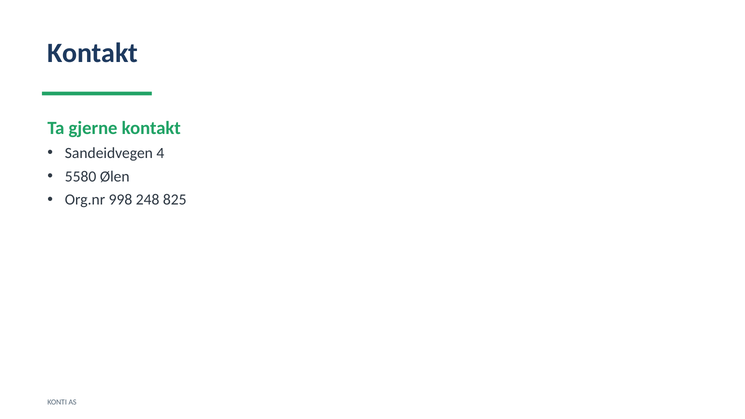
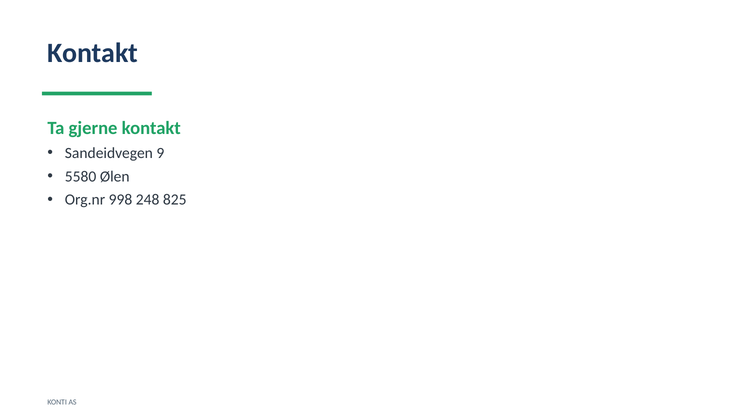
4: 4 -> 9
